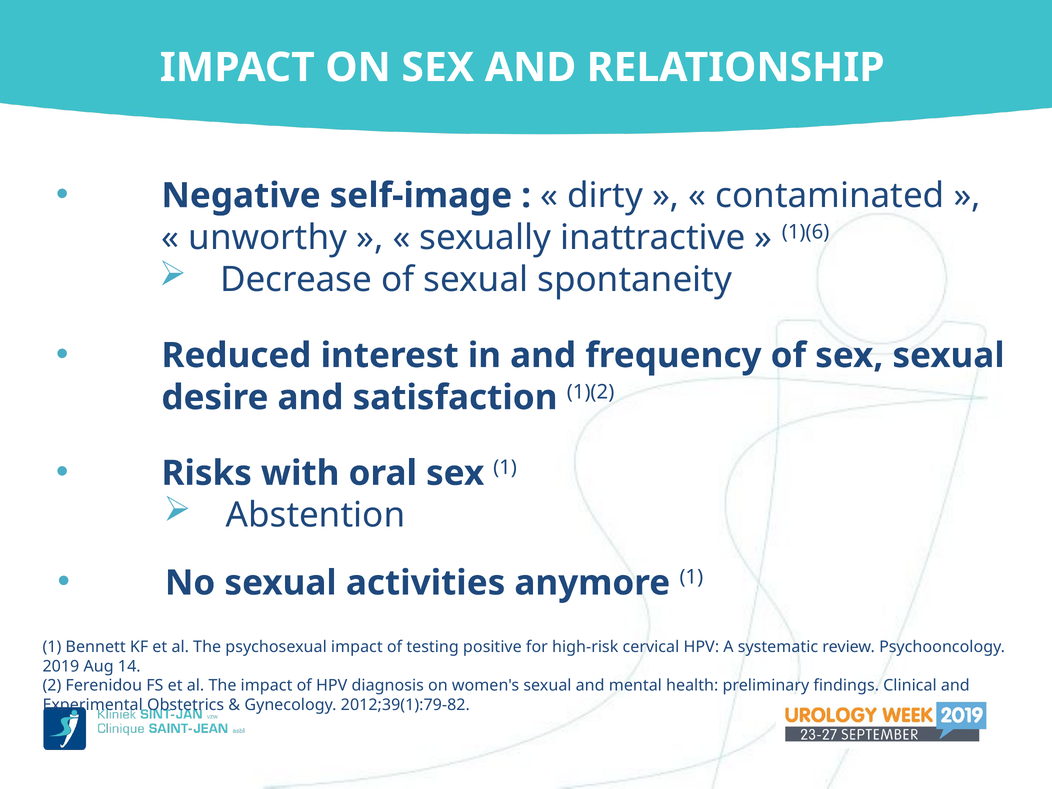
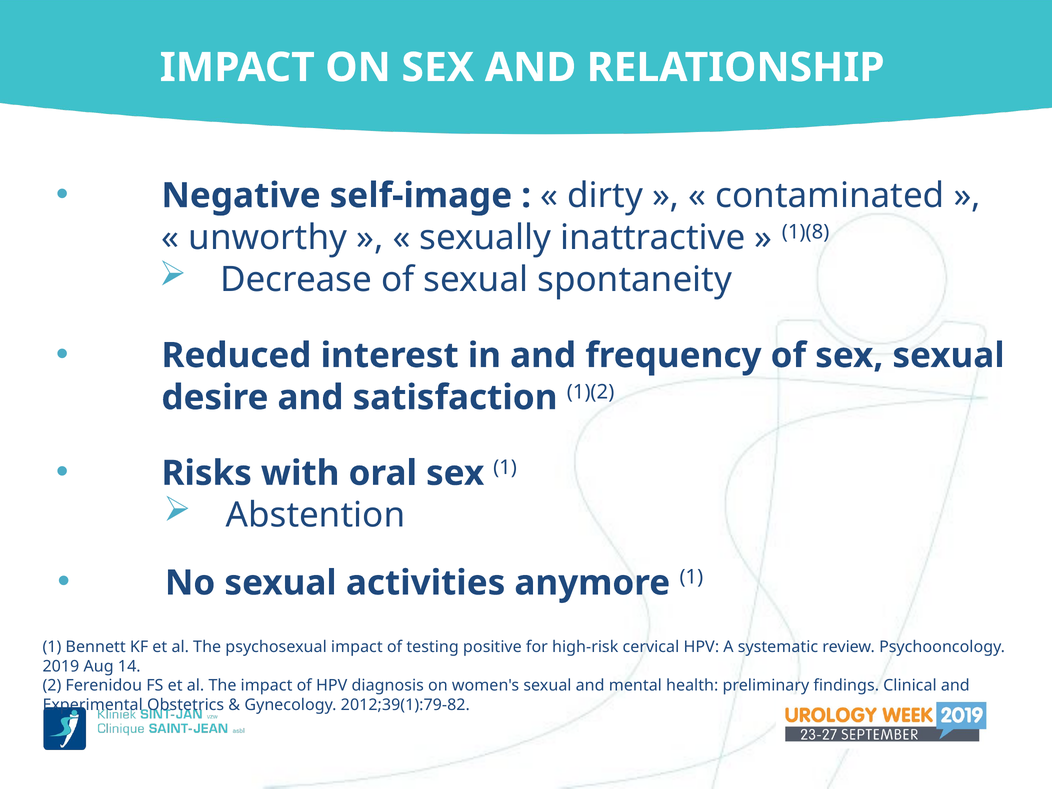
1)(6: 1)(6 -> 1)(8
